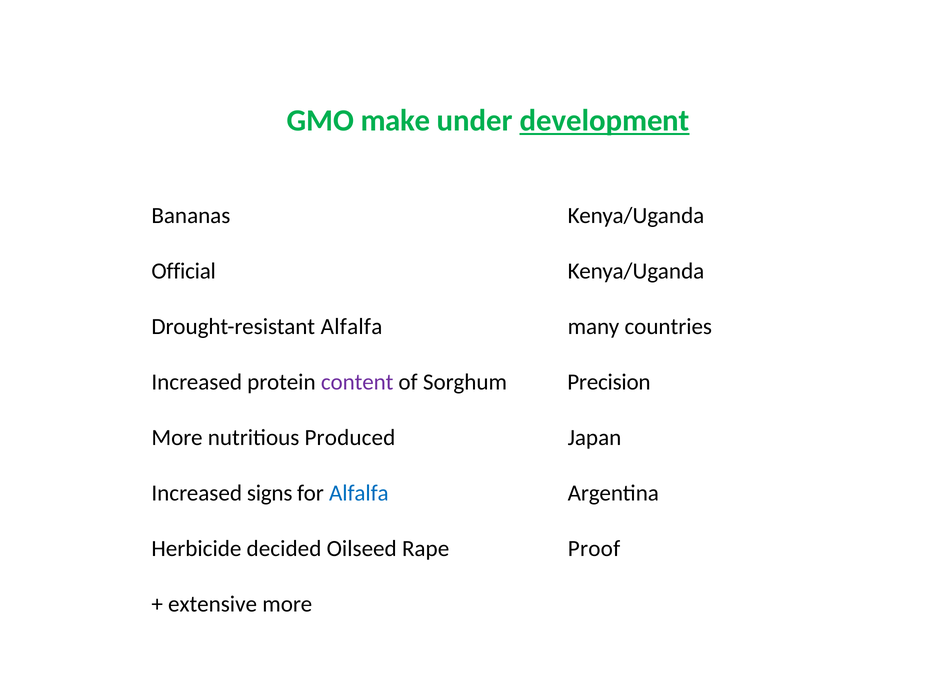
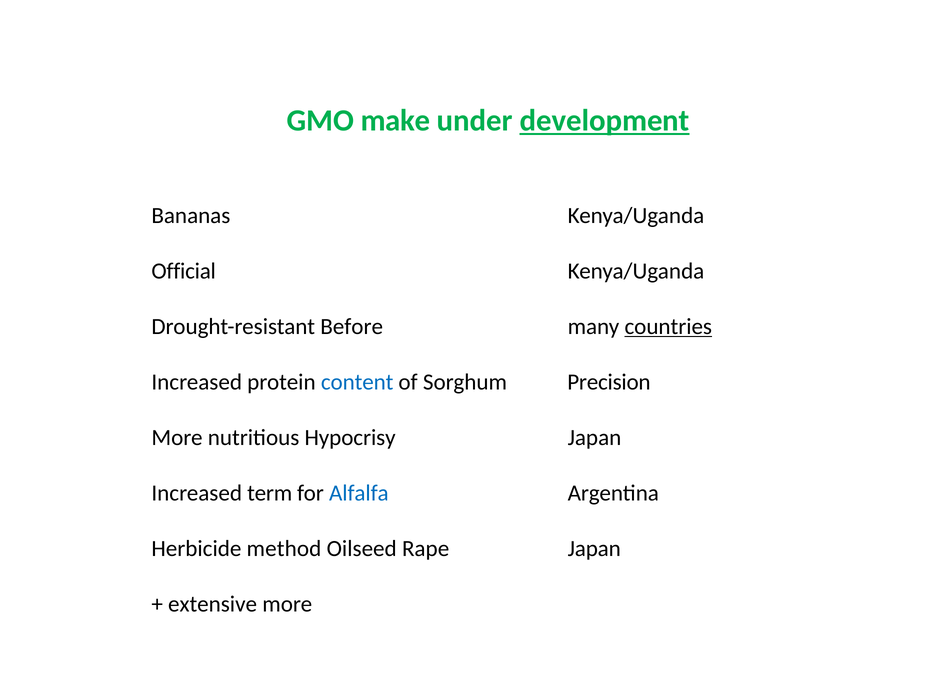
Drought-resistant Alfalfa: Alfalfa -> Before
countries underline: none -> present
content colour: purple -> blue
Produced: Produced -> Hypocrisy
signs: signs -> term
decided: decided -> method
Rape Proof: Proof -> Japan
